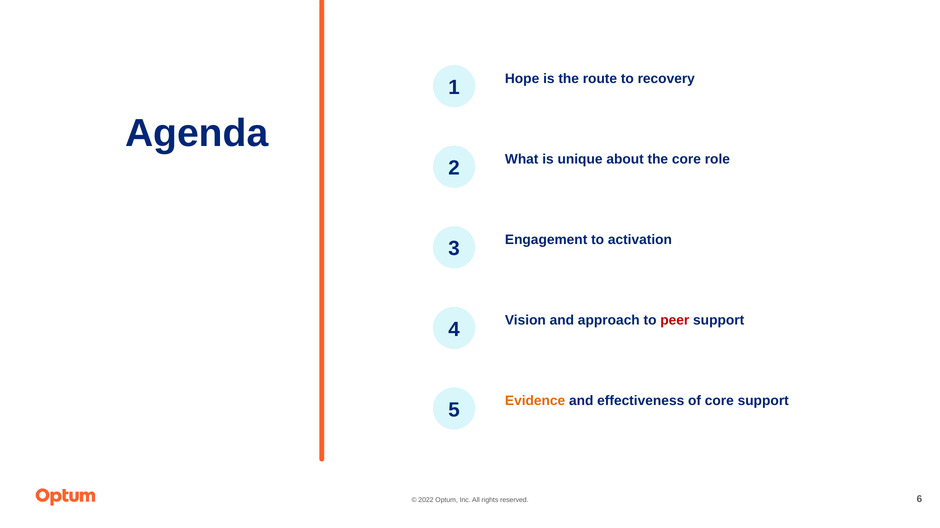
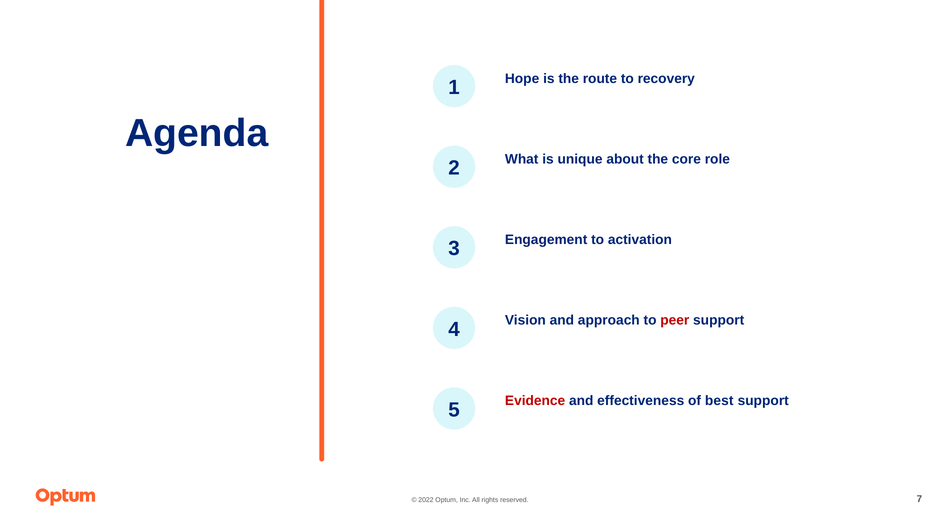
Evidence colour: orange -> red
of core: core -> best
6: 6 -> 7
